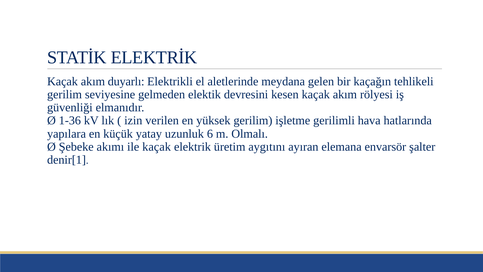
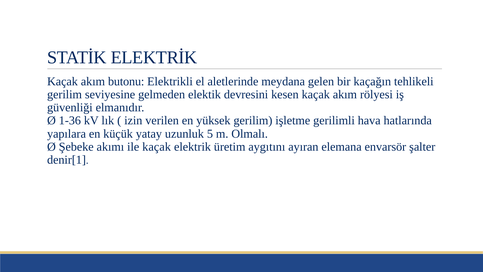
duyarlı: duyarlı -> butonu
6: 6 -> 5
